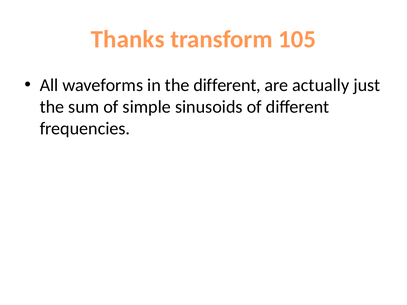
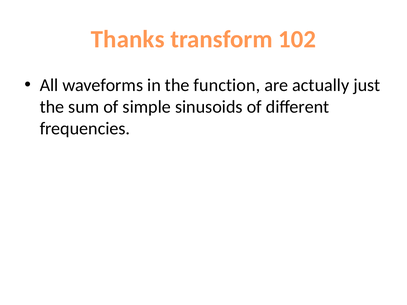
105: 105 -> 102
the different: different -> function
